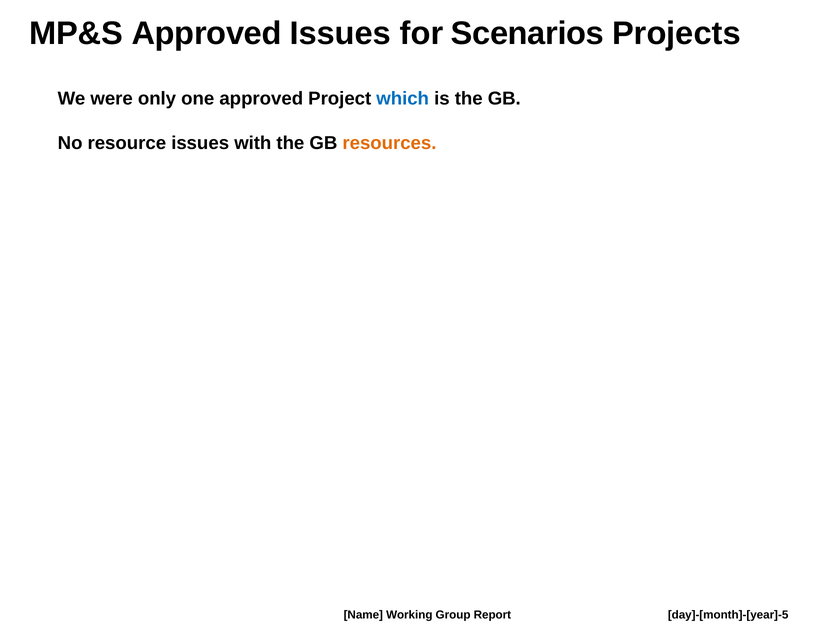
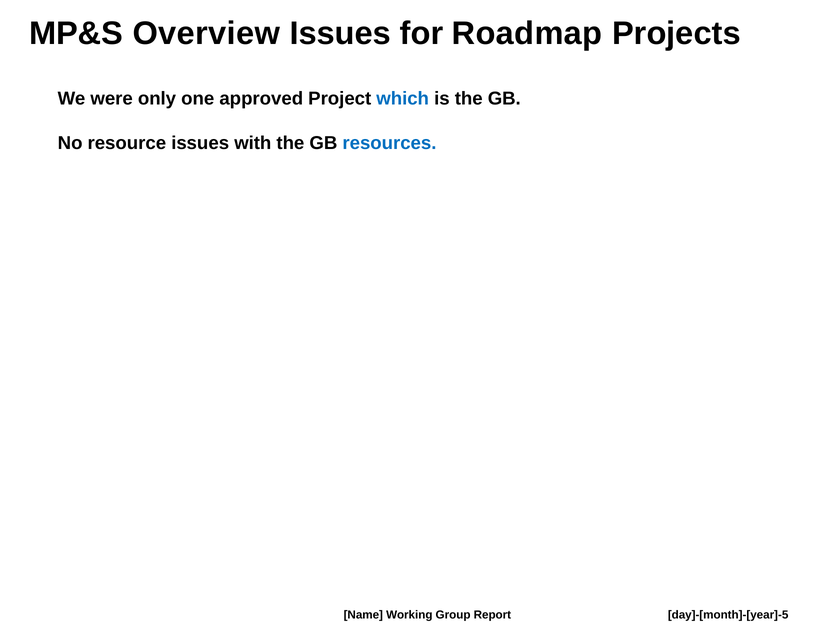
MP&S Approved: Approved -> Overview
Scenarios: Scenarios -> Roadmap
resources colour: orange -> blue
